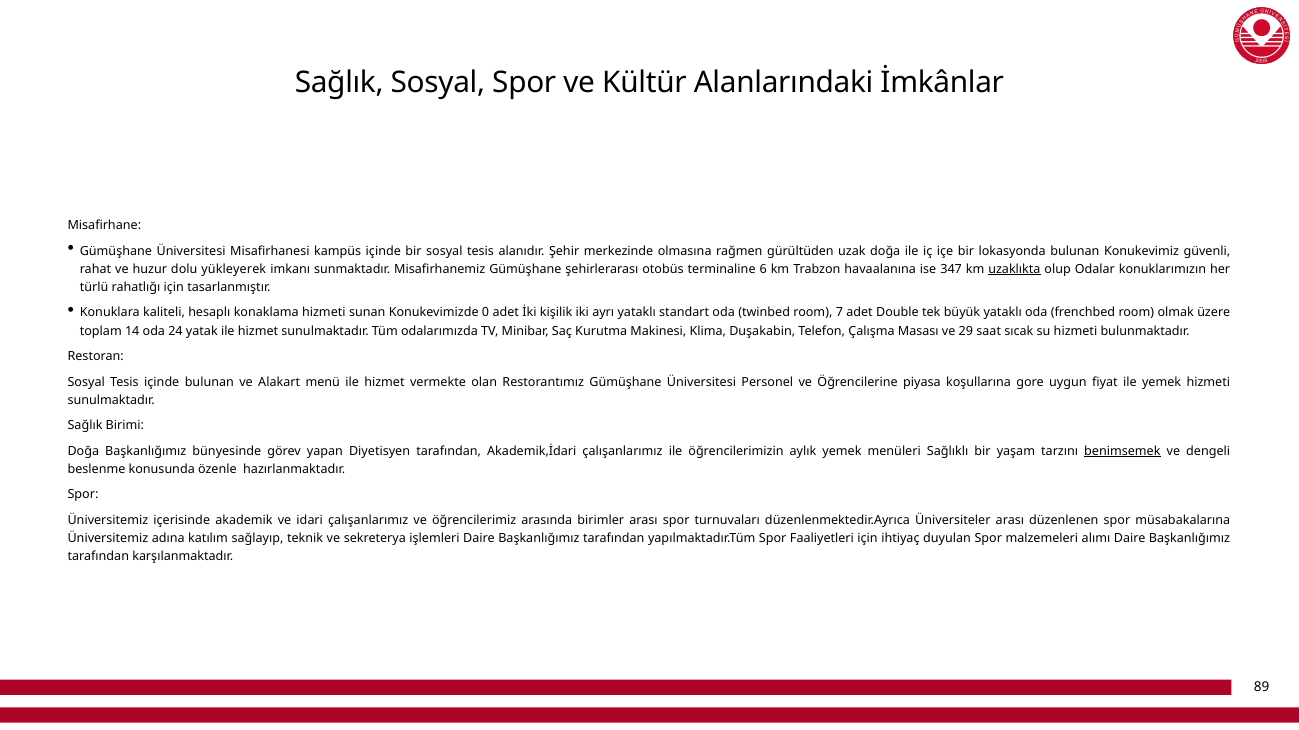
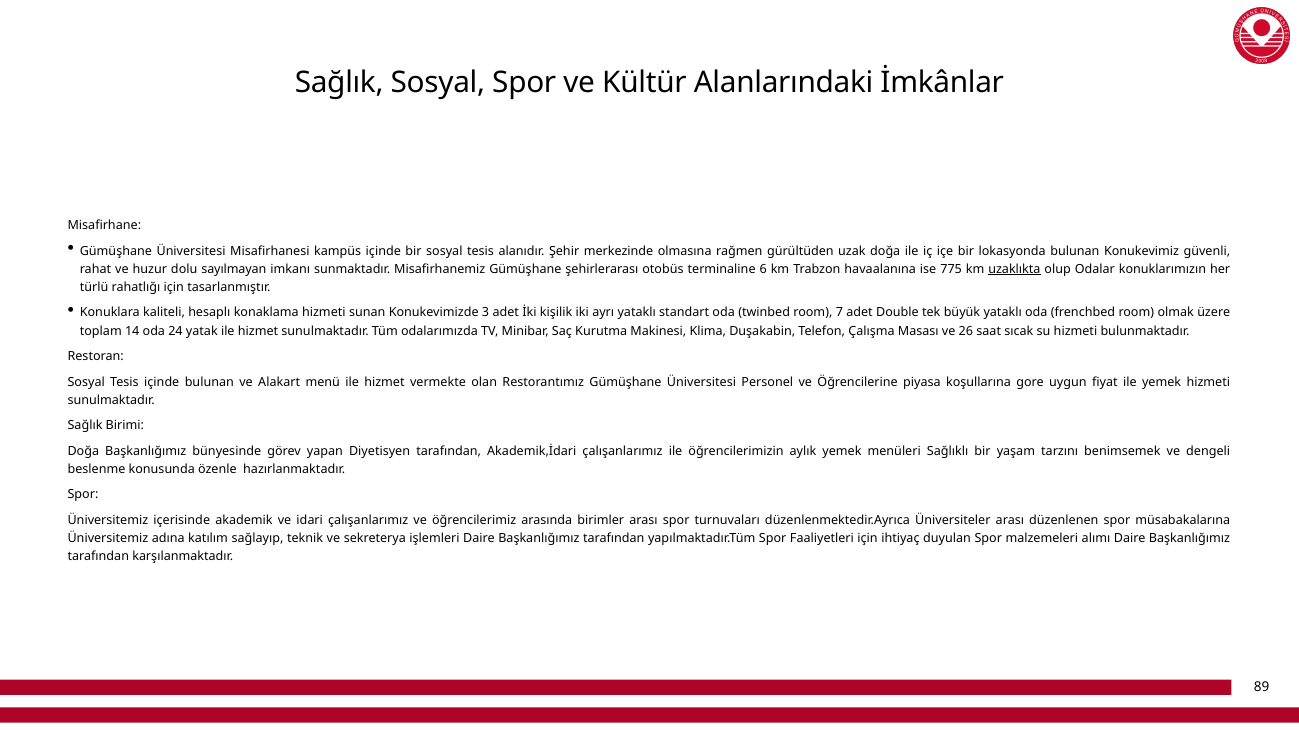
yükleyerek: yükleyerek -> sayılmayan
347: 347 -> 775
0: 0 -> 3
29: 29 -> 26
benimsemek underline: present -> none
